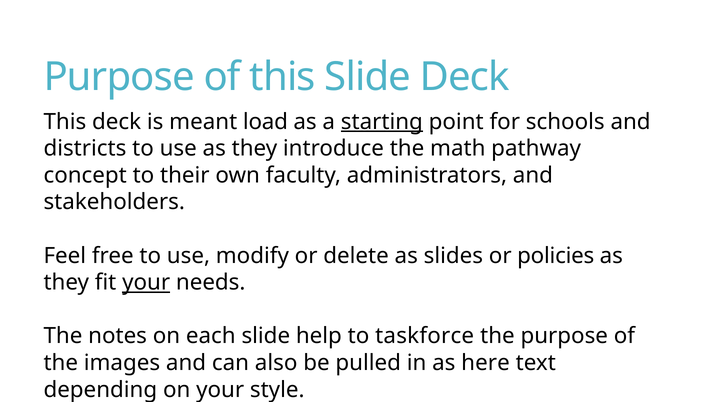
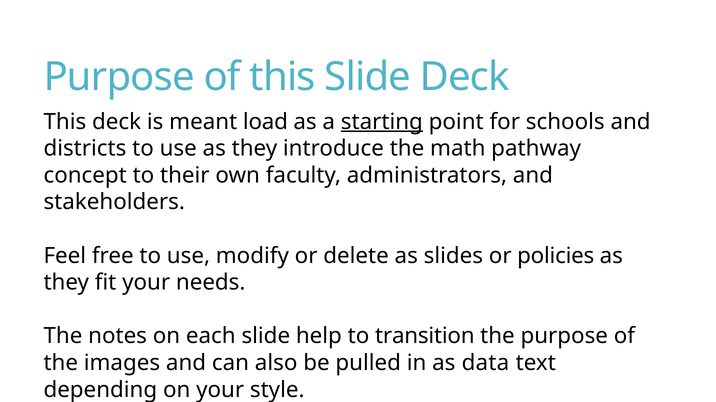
your at (146, 283) underline: present -> none
taskforce: taskforce -> transition
here: here -> data
